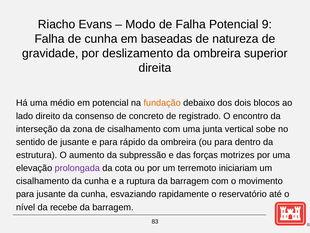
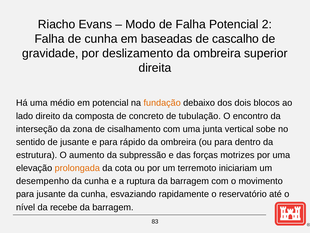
9: 9 -> 2
natureza: natureza -> cascalho
consenso: consenso -> composta
registrado: registrado -> tubulação
prolongada colour: purple -> orange
cisalhamento at (43, 181): cisalhamento -> desempenho
